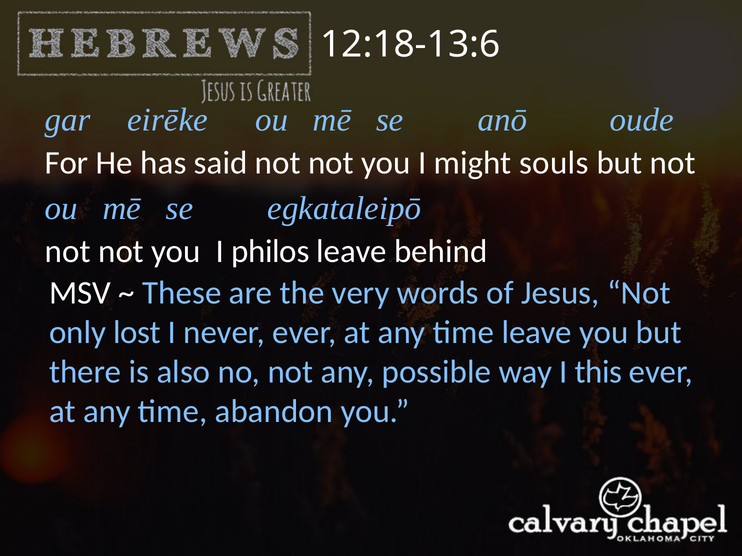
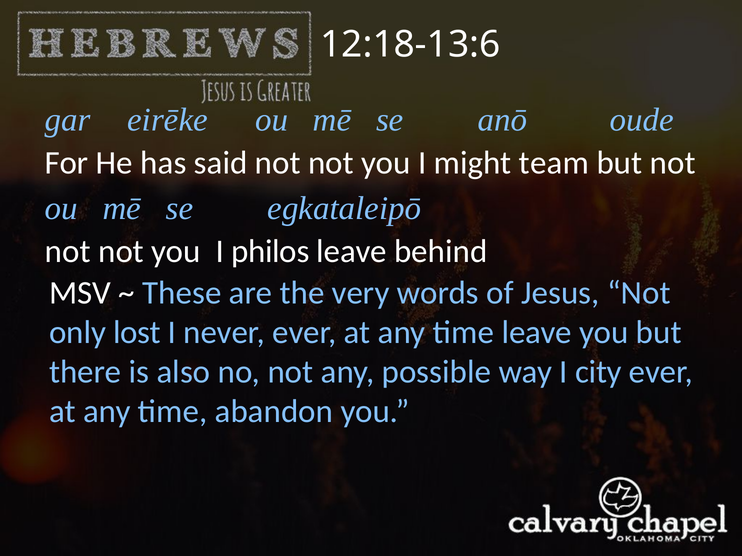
souls: souls -> team
this: this -> city
